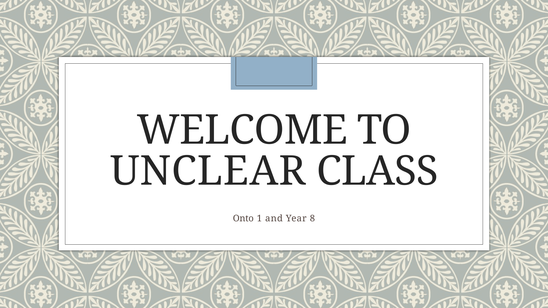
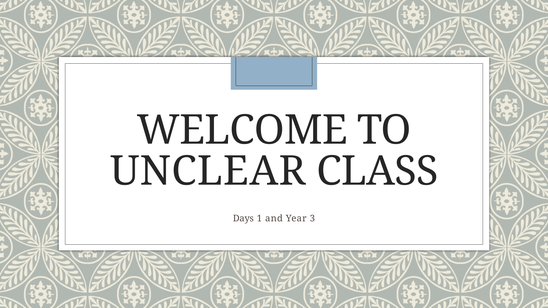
Onto: Onto -> Days
8: 8 -> 3
